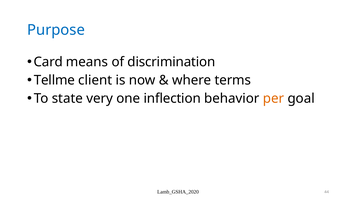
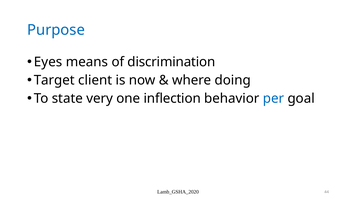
Card: Card -> Eyes
Tellme: Tellme -> Target
terms: terms -> doing
per colour: orange -> blue
